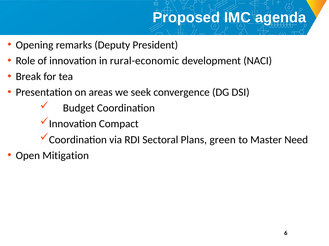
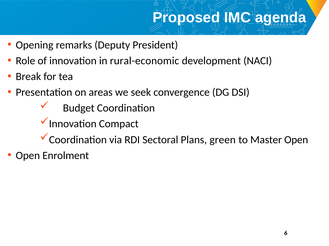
Master Need: Need -> Open
Mitigation: Mitigation -> Enrolment
